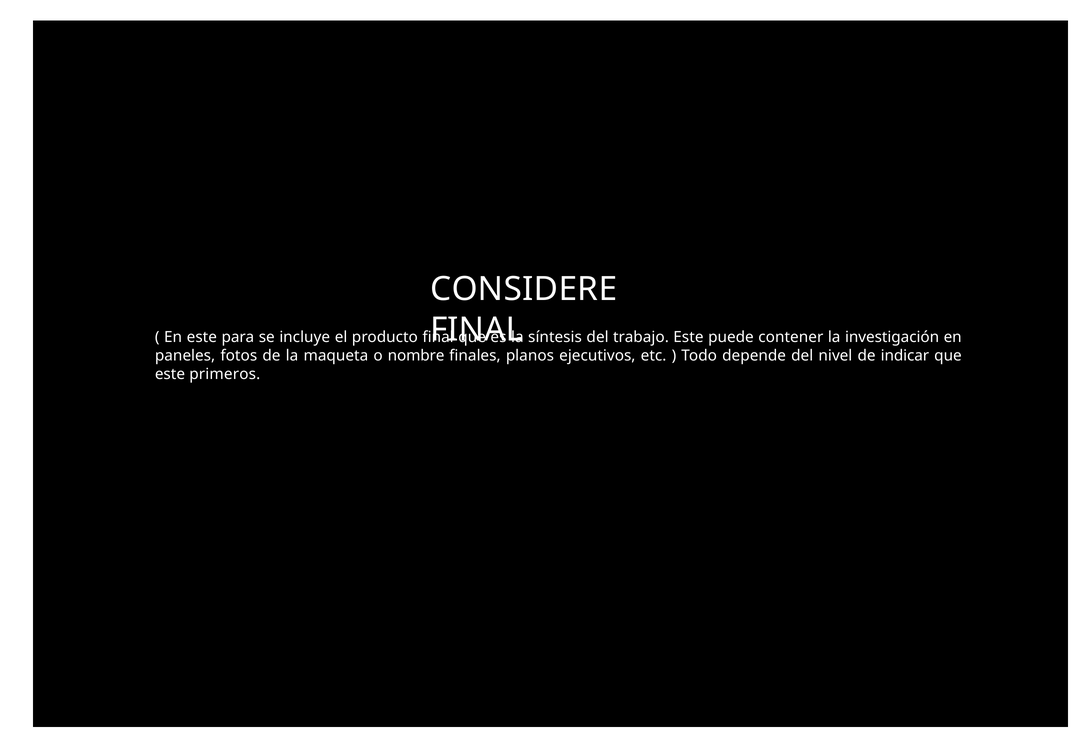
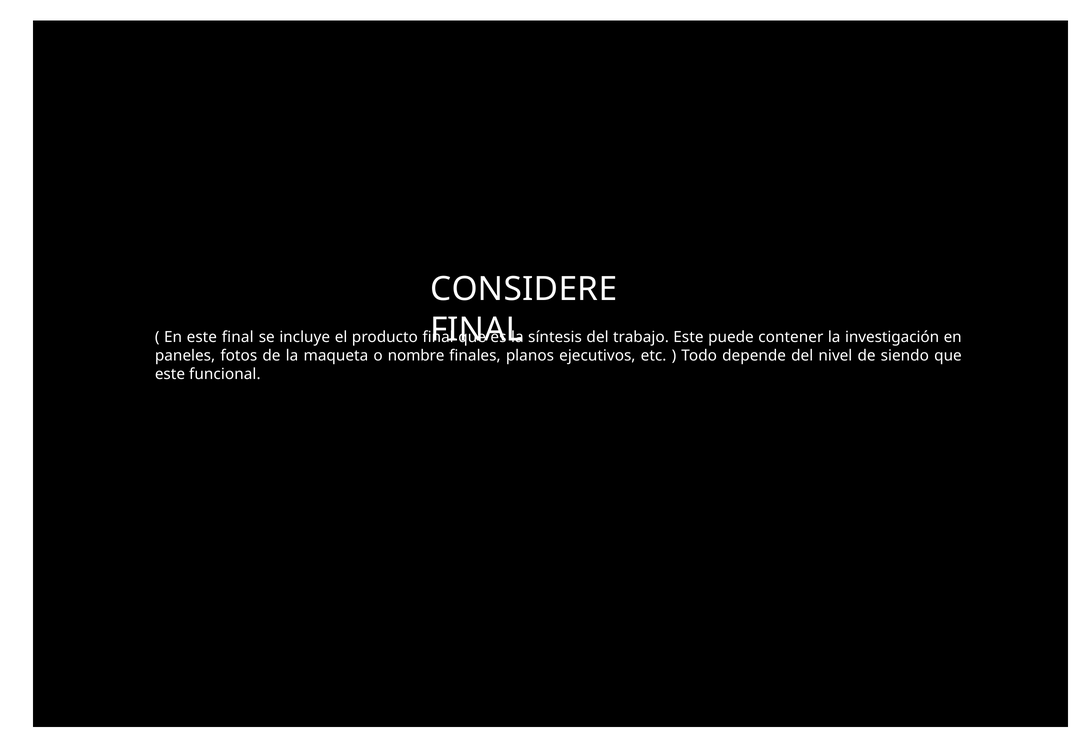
este para: para -> final
indicar: indicar -> siendo
primeros: primeros -> funcional
